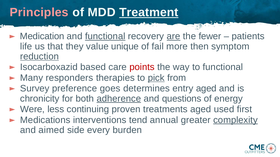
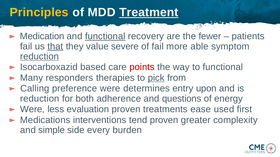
Principles colour: pink -> yellow
are underline: present -> none
life at (26, 46): life -> fail
that underline: none -> present
unique: unique -> severe
then: then -> able
Survey: Survey -> Calling
preference goes: goes -> were
entry aged: aged -> upon
chronicity at (40, 99): chronicity -> reduction
adherence underline: present -> none
continuing: continuing -> evaluation
treatments aged: aged -> ease
tend annual: annual -> proven
complexity underline: present -> none
aimed: aimed -> simple
